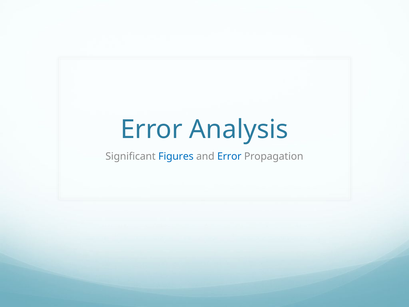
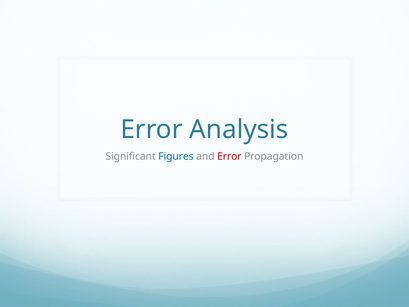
Error at (229, 156) colour: blue -> red
